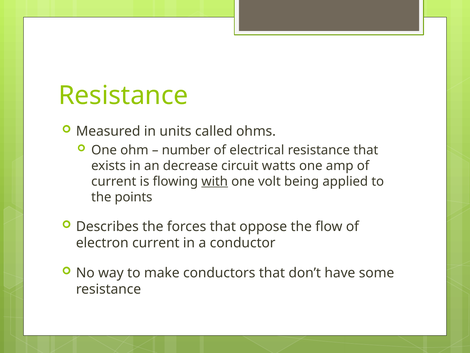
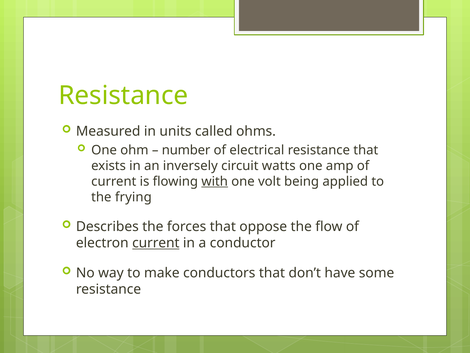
decrease: decrease -> inversely
points: points -> frying
current at (156, 243) underline: none -> present
